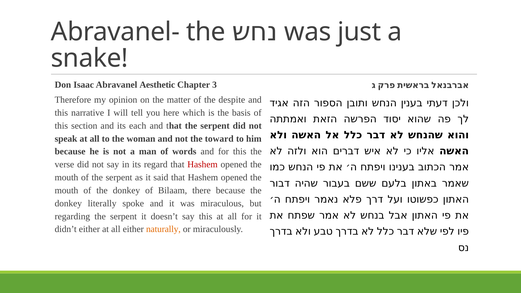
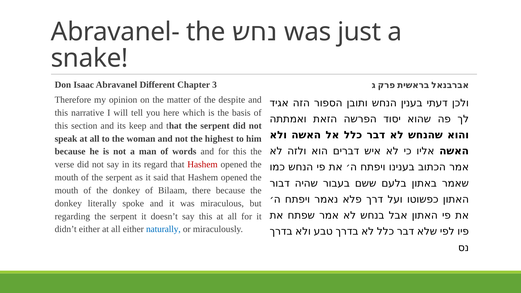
Aesthetic: Aesthetic -> Different
each: each -> keep
toward: toward -> highest
naturally colour: orange -> blue
